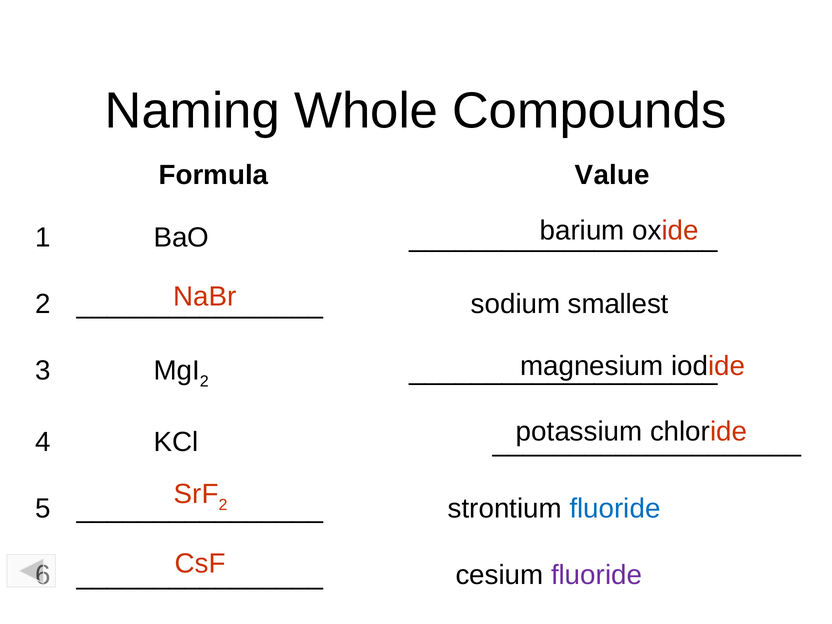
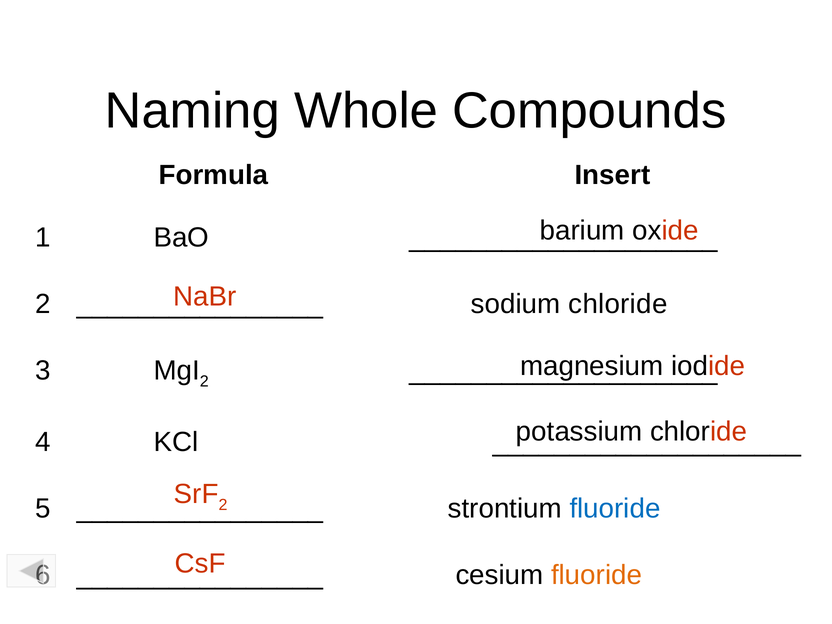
Value: Value -> Insert
sodium smallest: smallest -> chloride
fluoride at (597, 575) colour: purple -> orange
